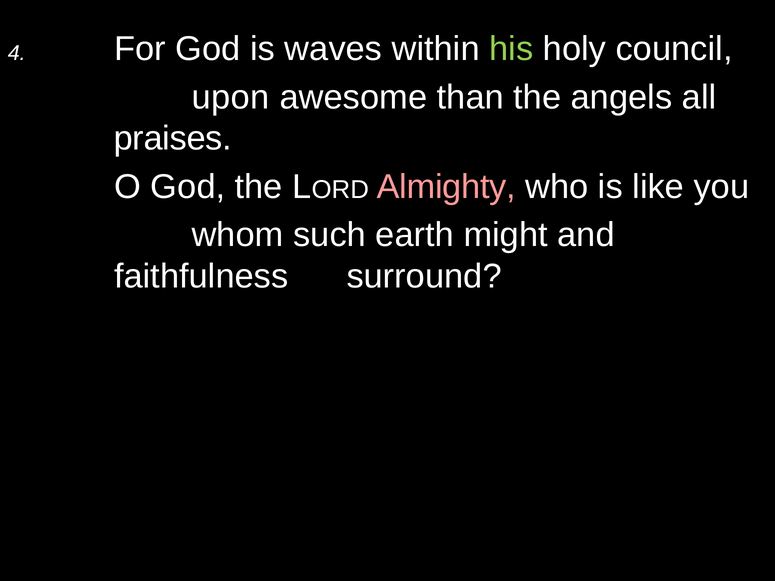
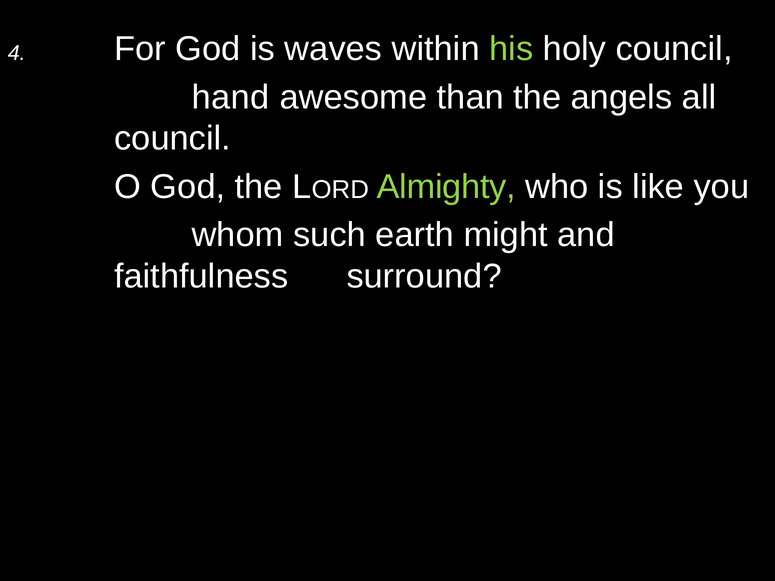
upon: upon -> hand
praises at (173, 139): praises -> council
Almighty colour: pink -> light green
